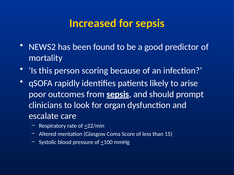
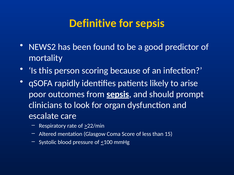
Increased: Increased -> Definitive
